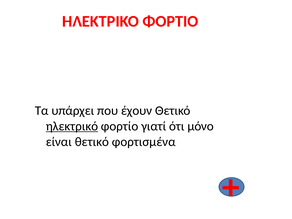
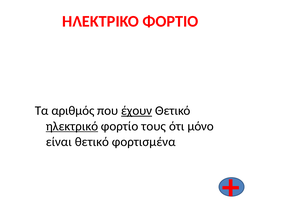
υπάρχει: υπάρχει -> αριθμός
έχουν underline: none -> present
γιατί: γιατί -> τους
